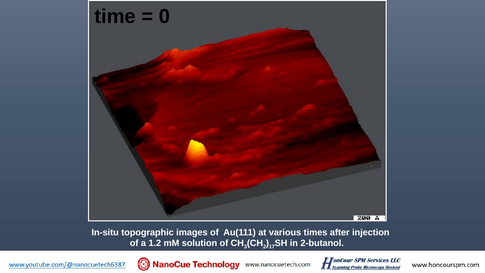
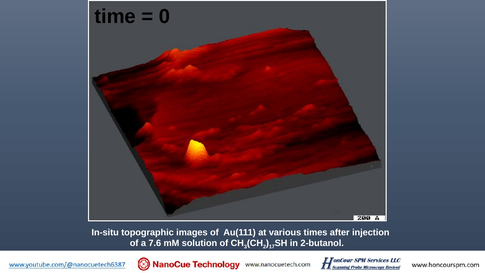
1.2: 1.2 -> 7.6
